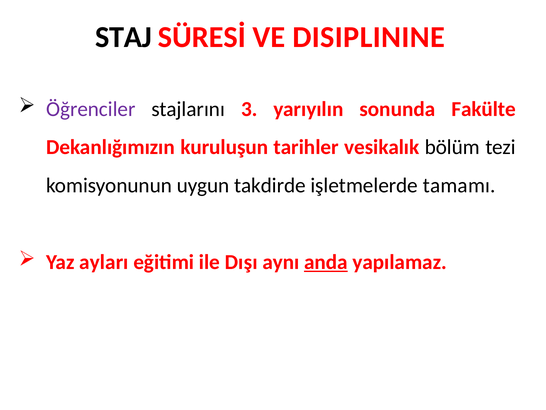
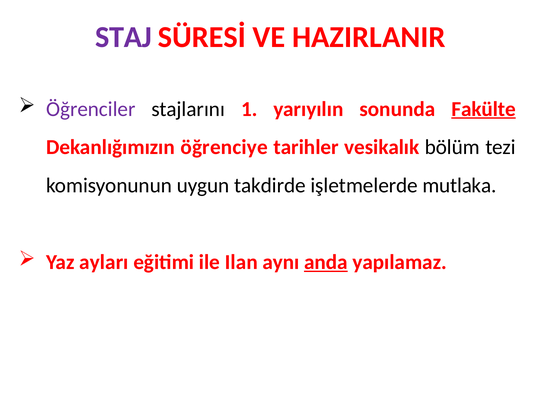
STAJ colour: black -> purple
DISIPLININE: DISIPLININE -> HAZIRLANIR
3: 3 -> 1
Fakülte underline: none -> present
kuruluşun: kuruluşun -> öğrenciye
tamamı: tamamı -> mutlaka
Dışı: Dışı -> Ilan
